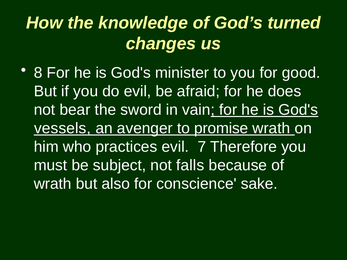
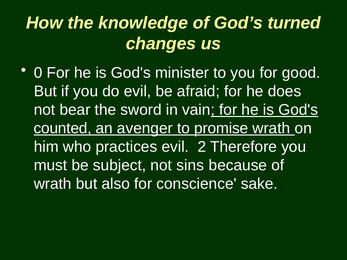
8: 8 -> 0
vessels: vessels -> counted
7: 7 -> 2
falls: falls -> sins
